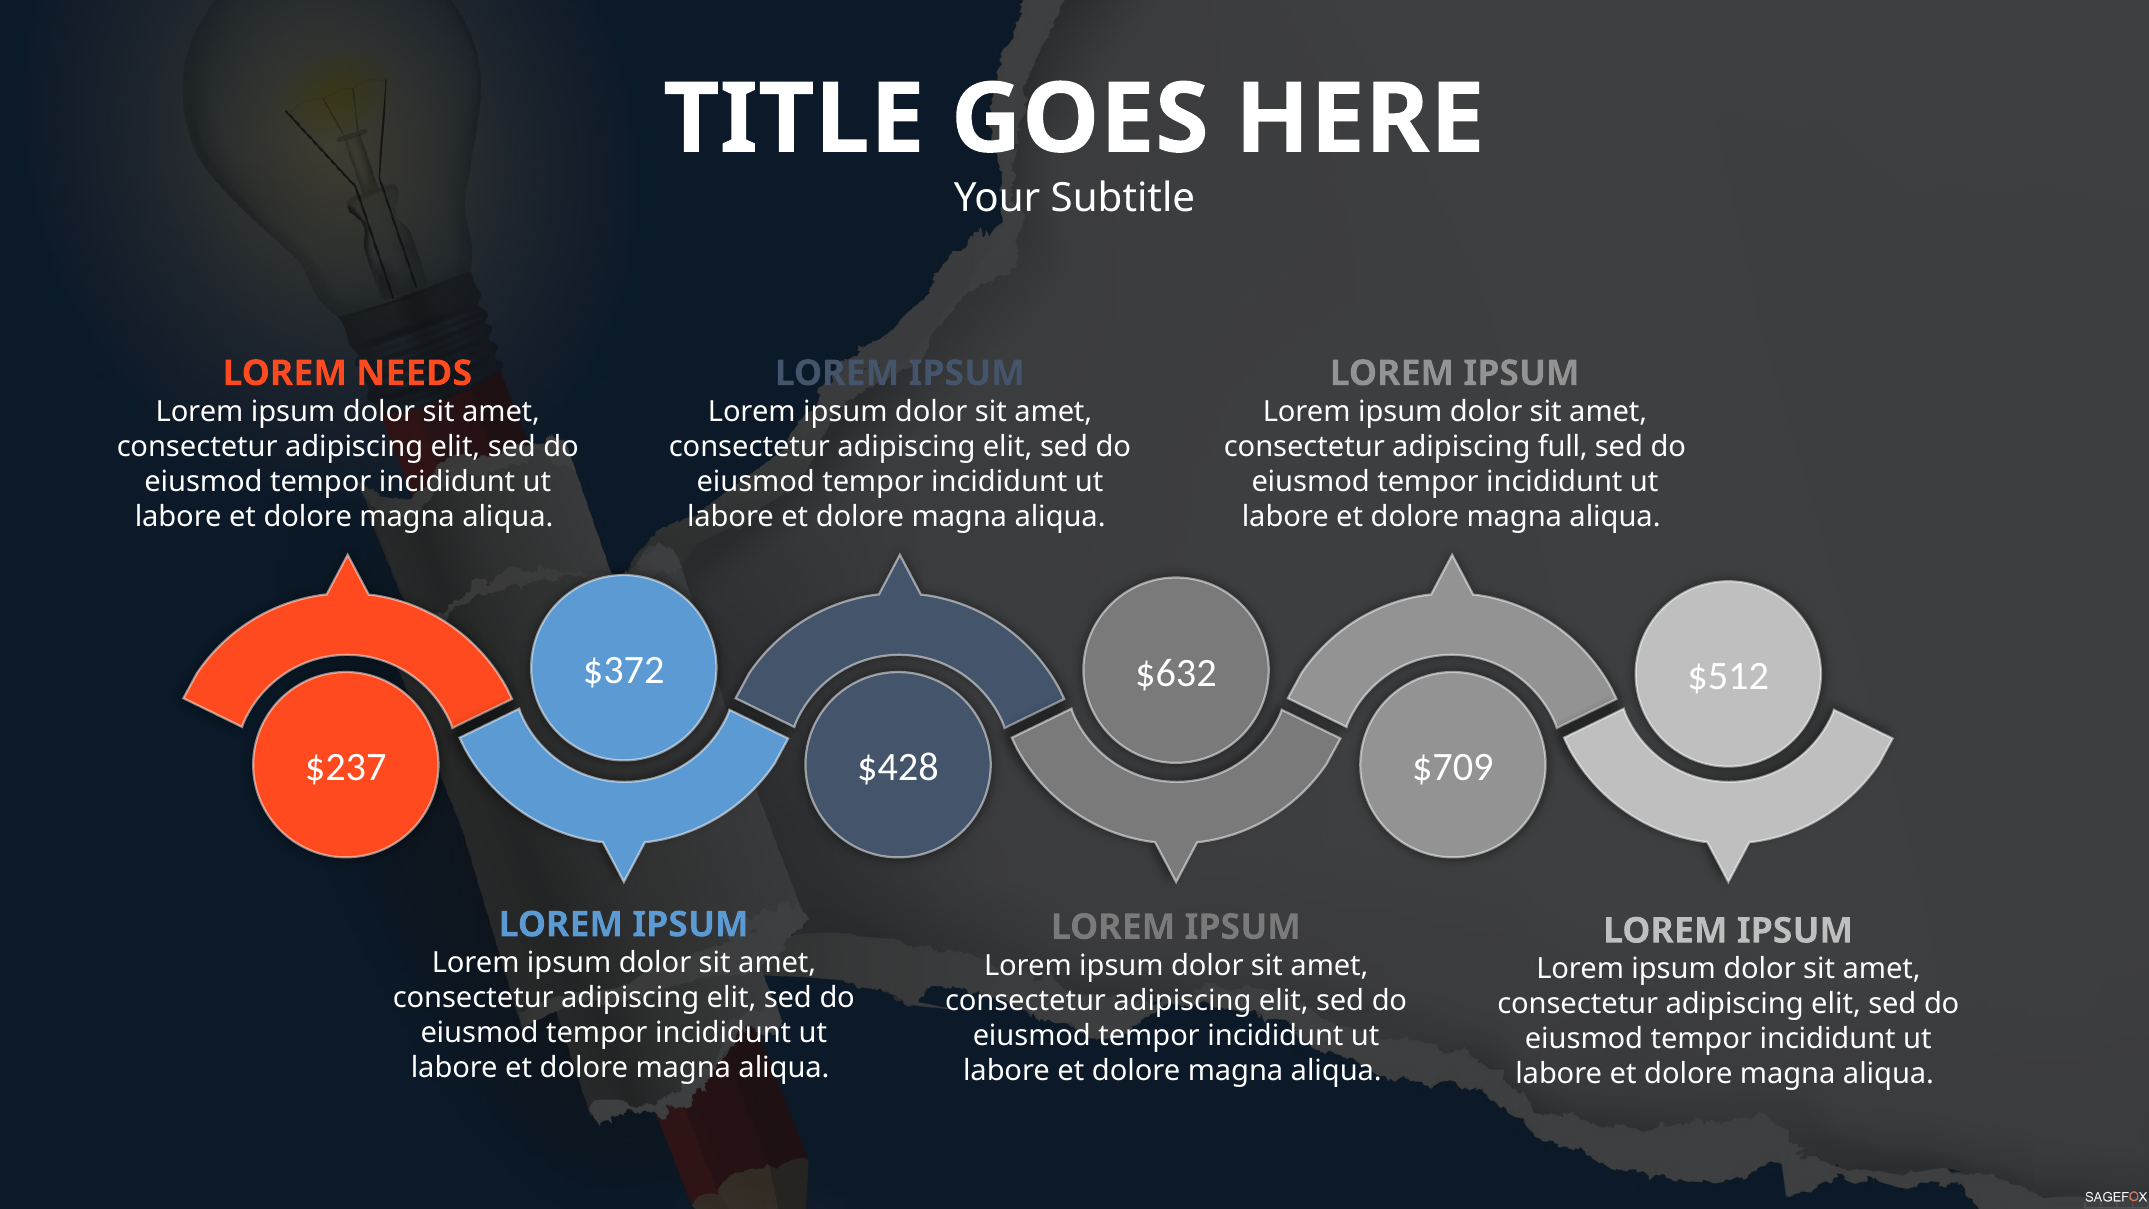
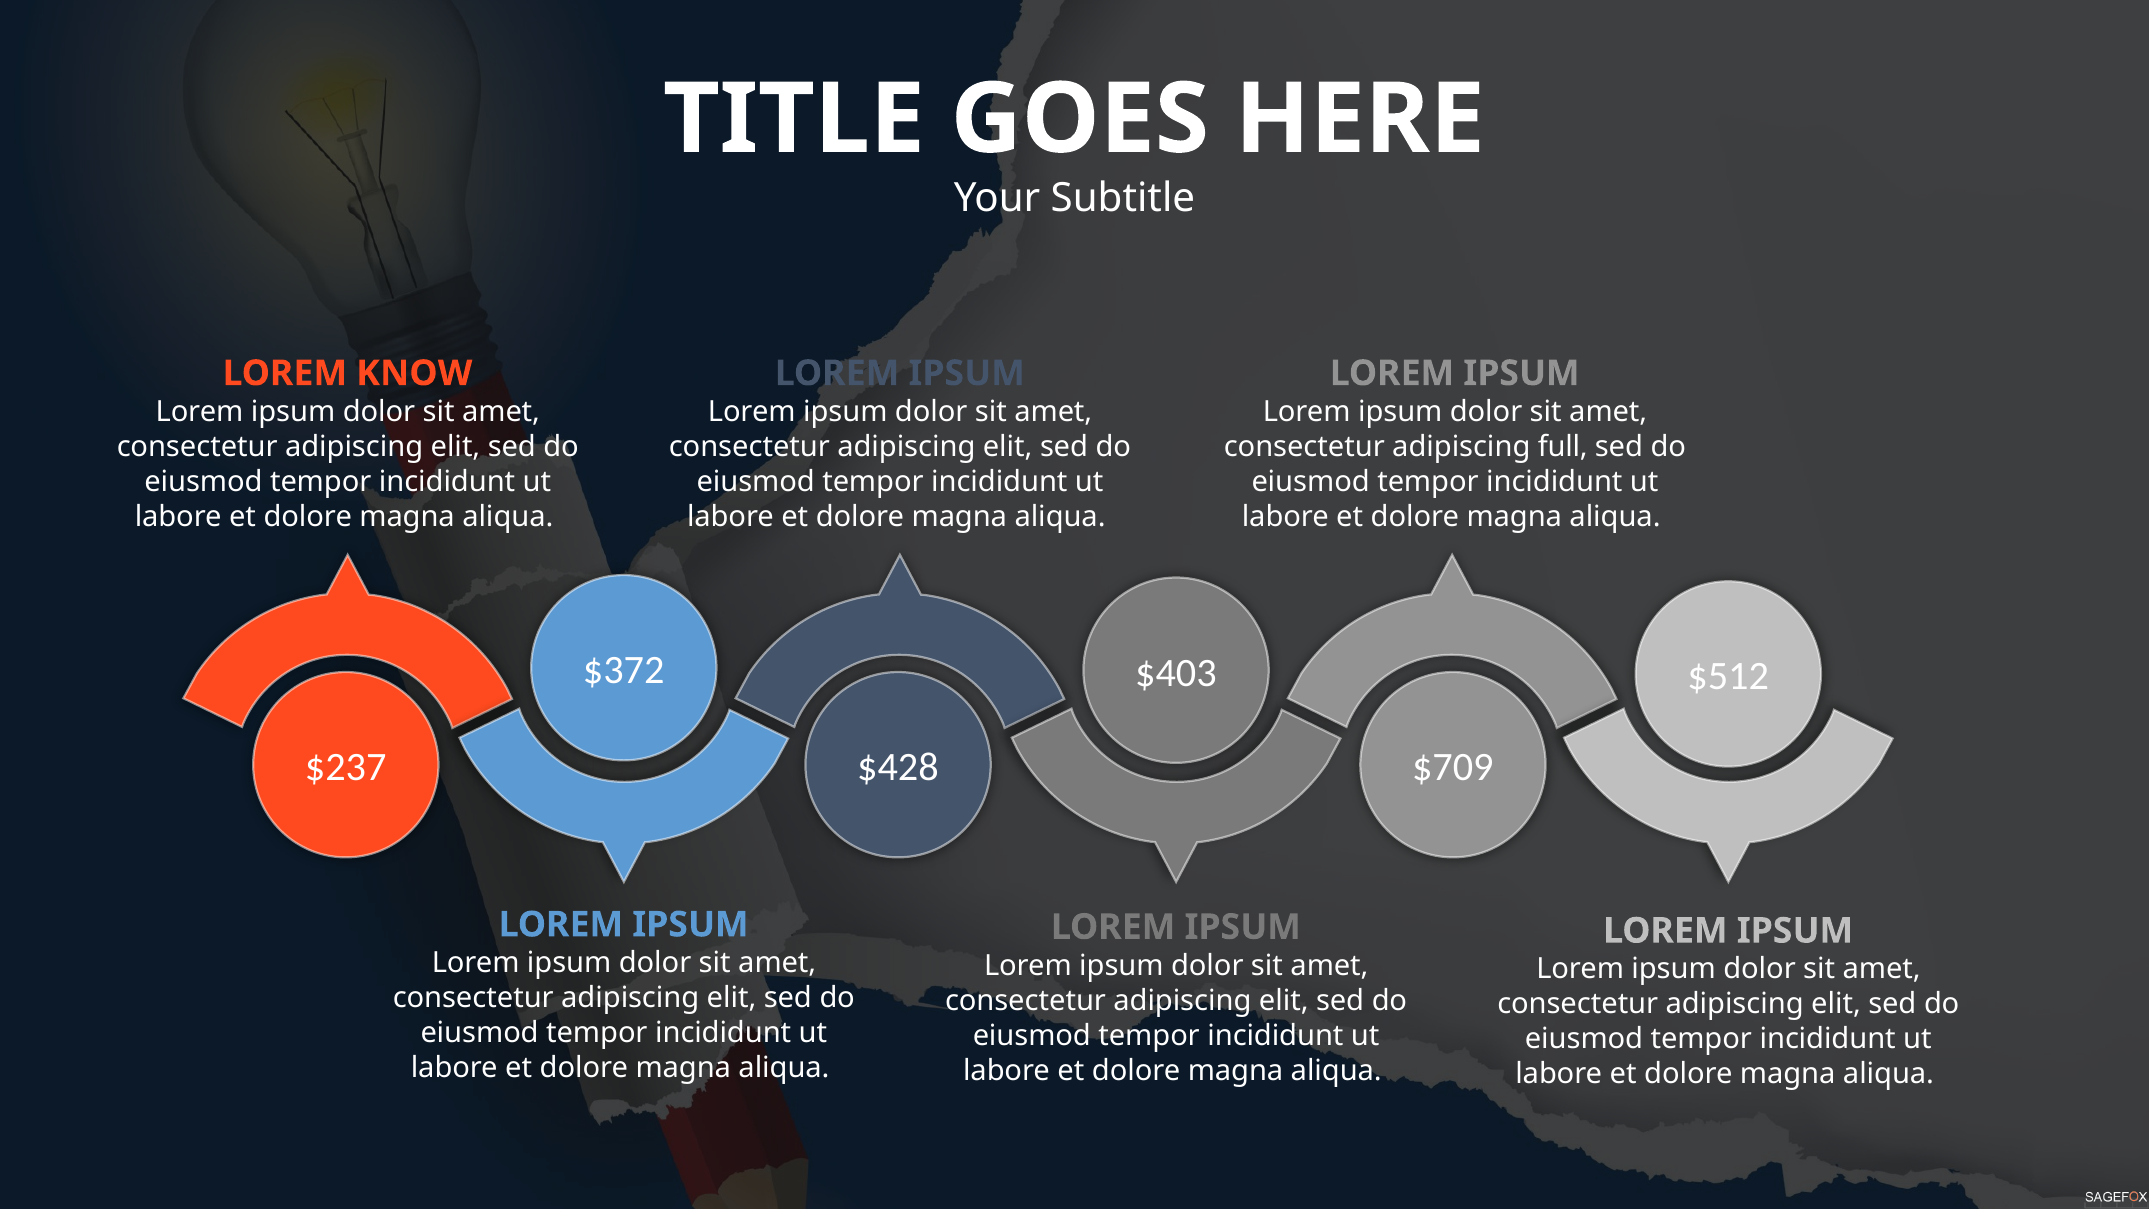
NEEDS: NEEDS -> KNOW
$632: $632 -> $403
